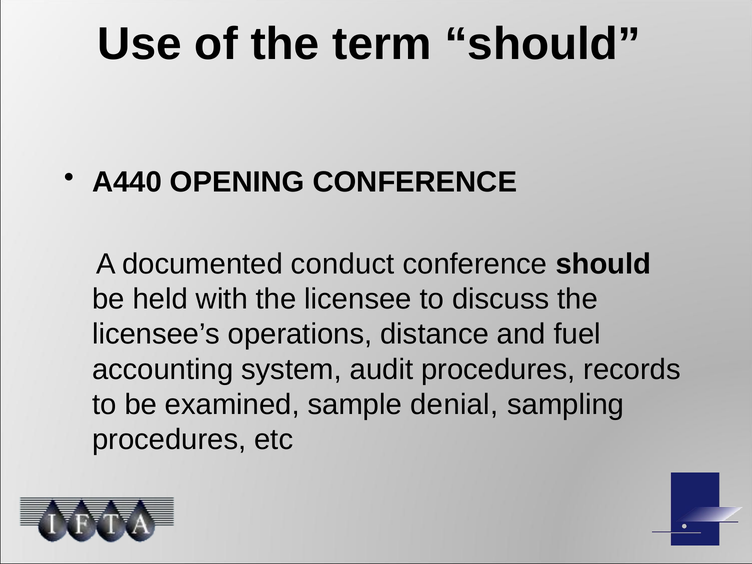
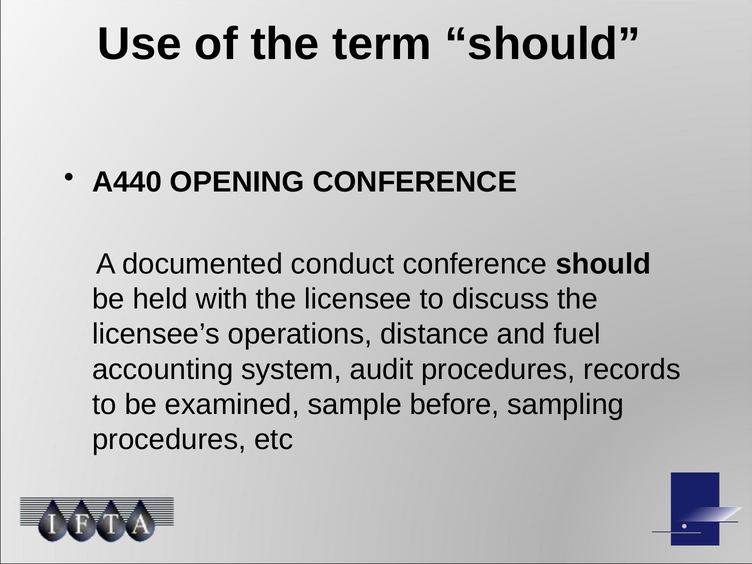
denial: denial -> before
